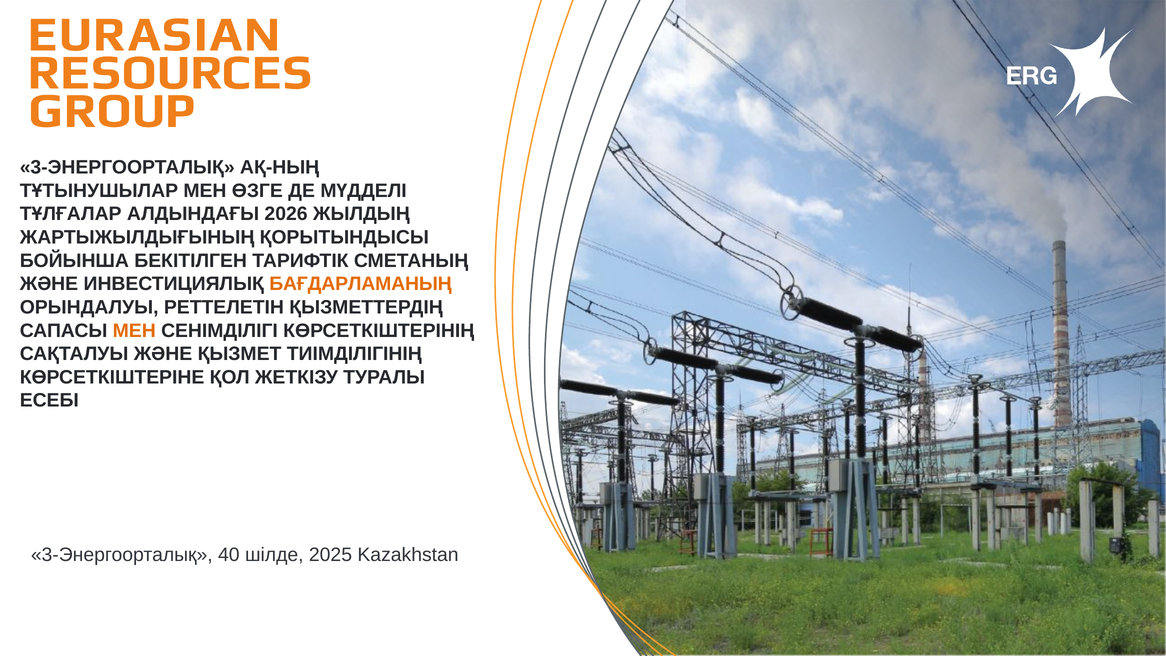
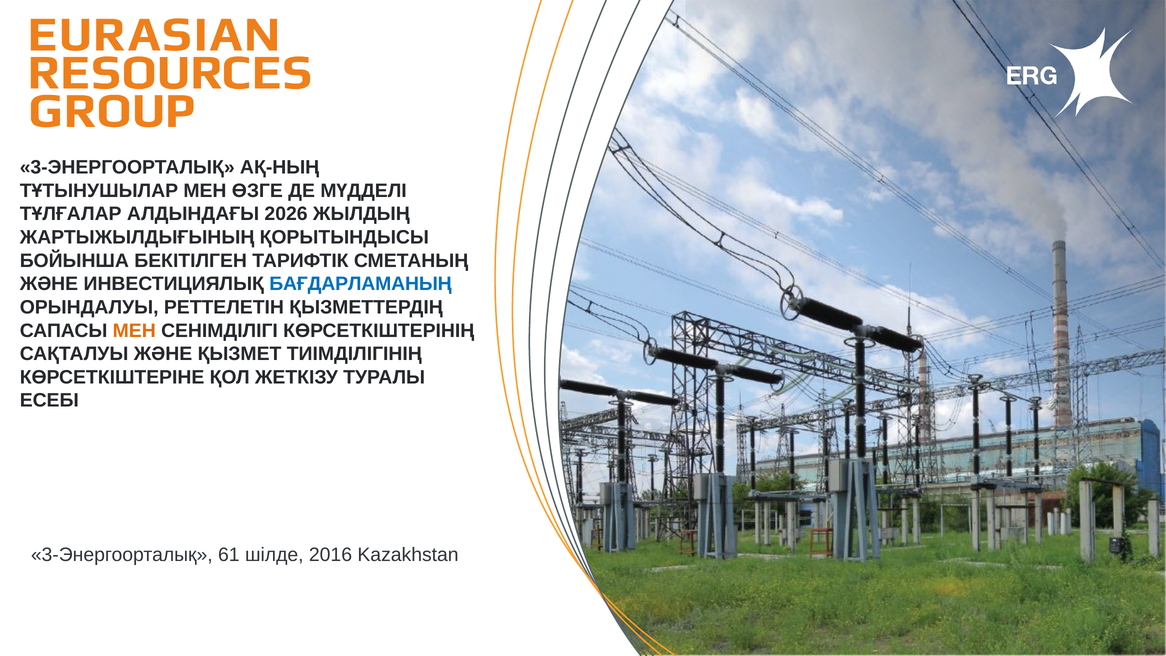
БАҒДАРЛАМАНЫҢ colour: orange -> blue
40: 40 -> 61
2025: 2025 -> 2016
